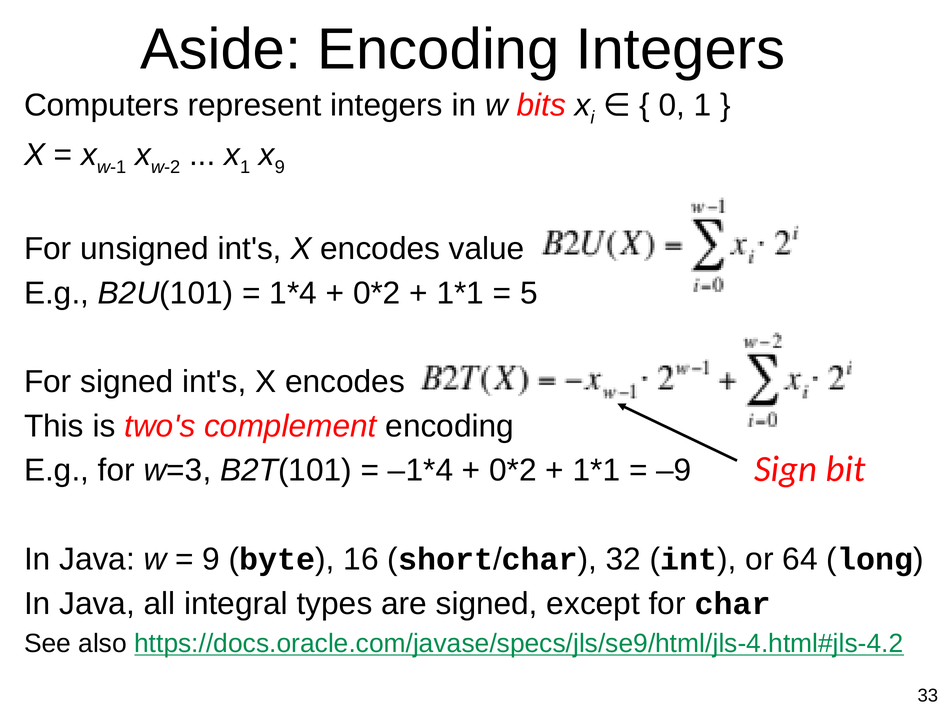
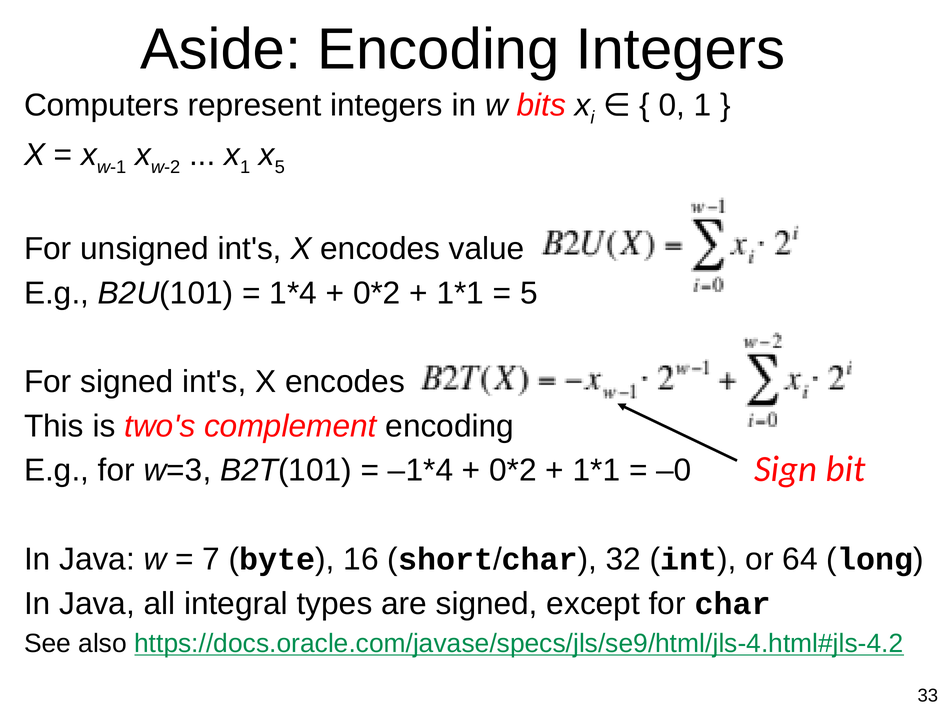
x 9: 9 -> 5
–9: –9 -> –0
9 at (211, 559): 9 -> 7
